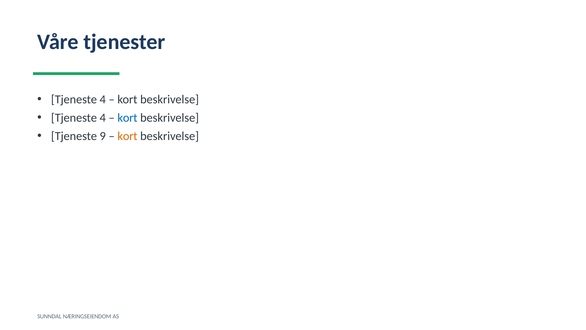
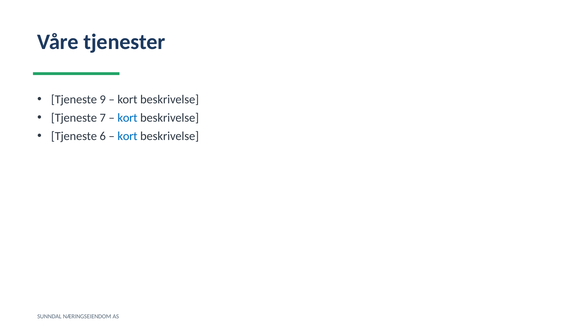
4 at (103, 99): 4 -> 9
4 at (103, 118): 4 -> 7
9: 9 -> 6
kort at (127, 136) colour: orange -> blue
